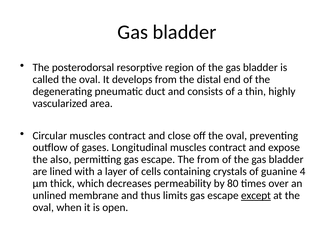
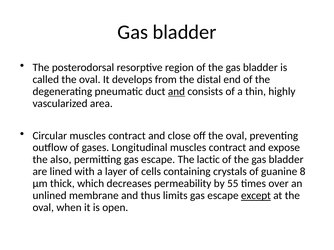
and at (176, 92) underline: none -> present
The from: from -> lactic
4: 4 -> 8
80: 80 -> 55
